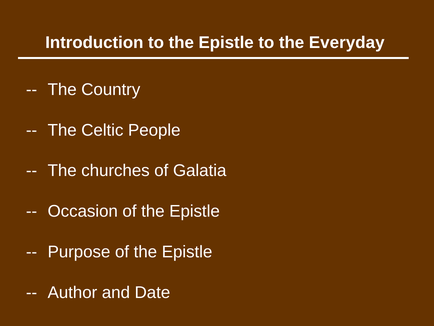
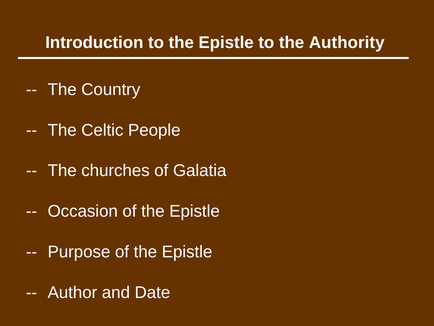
Everyday: Everyday -> Authority
